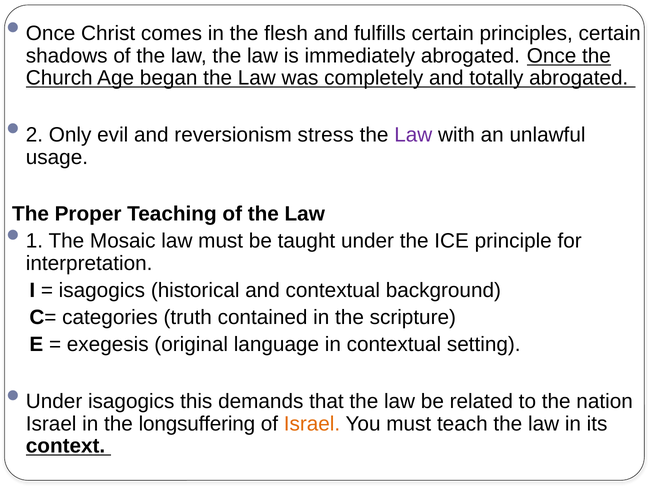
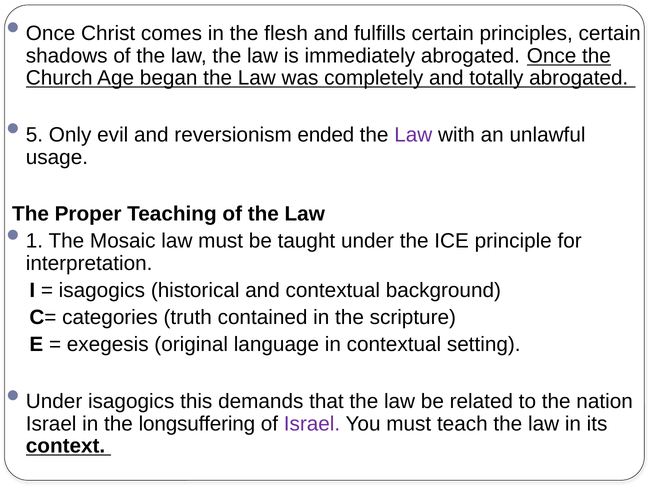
2: 2 -> 5
stress: stress -> ended
Israel at (312, 423) colour: orange -> purple
